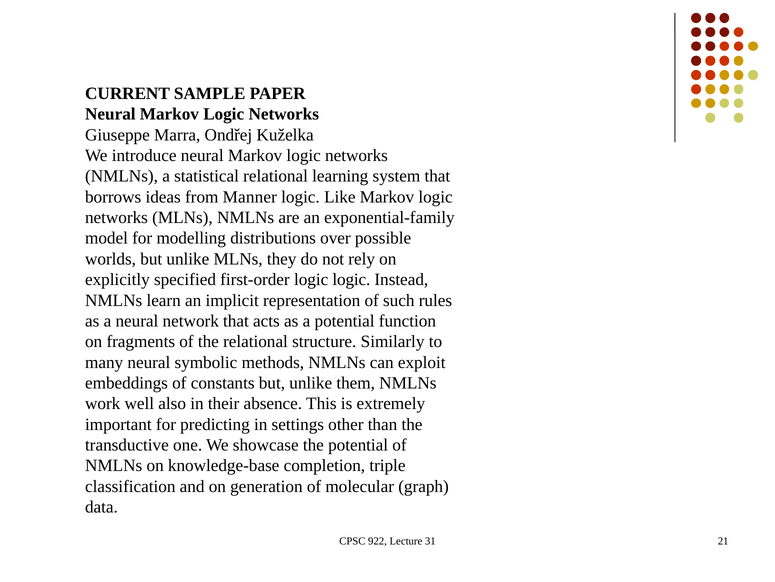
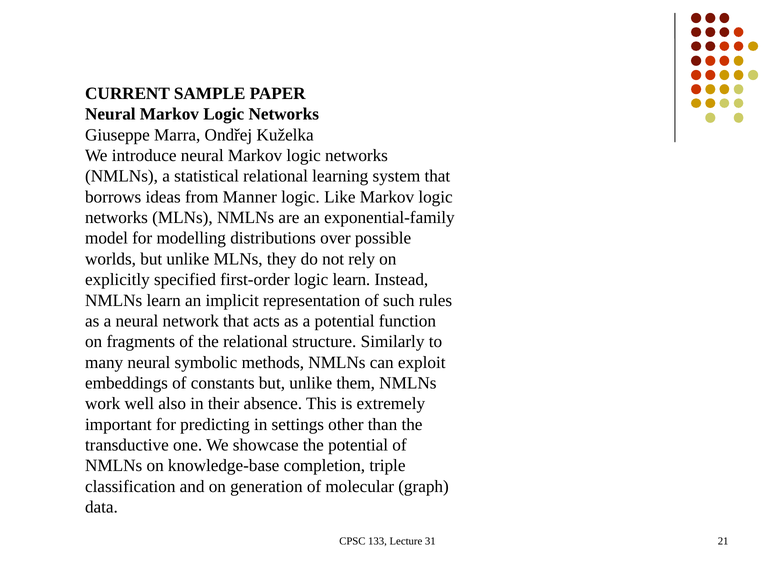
logic logic: logic -> learn
922: 922 -> 133
